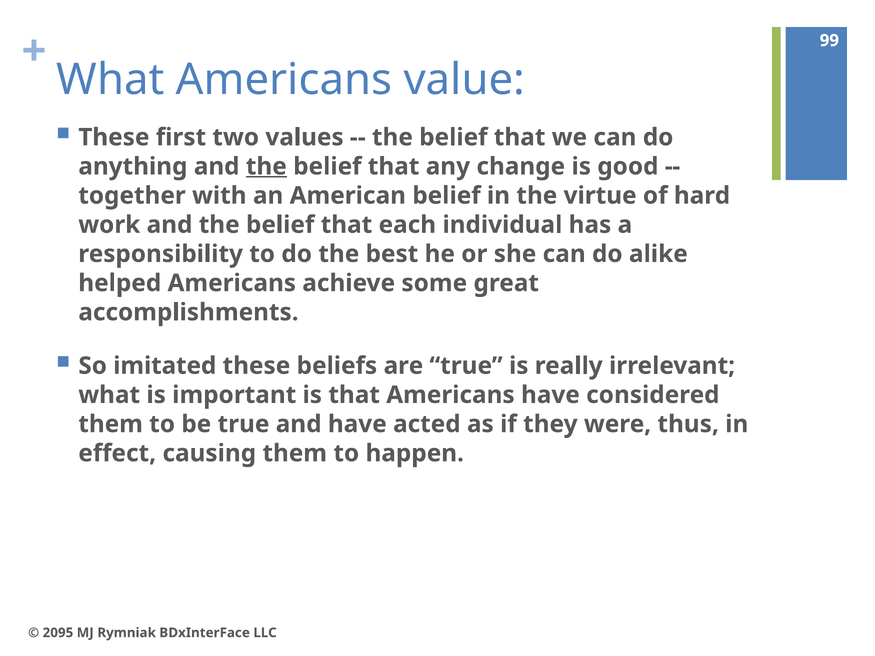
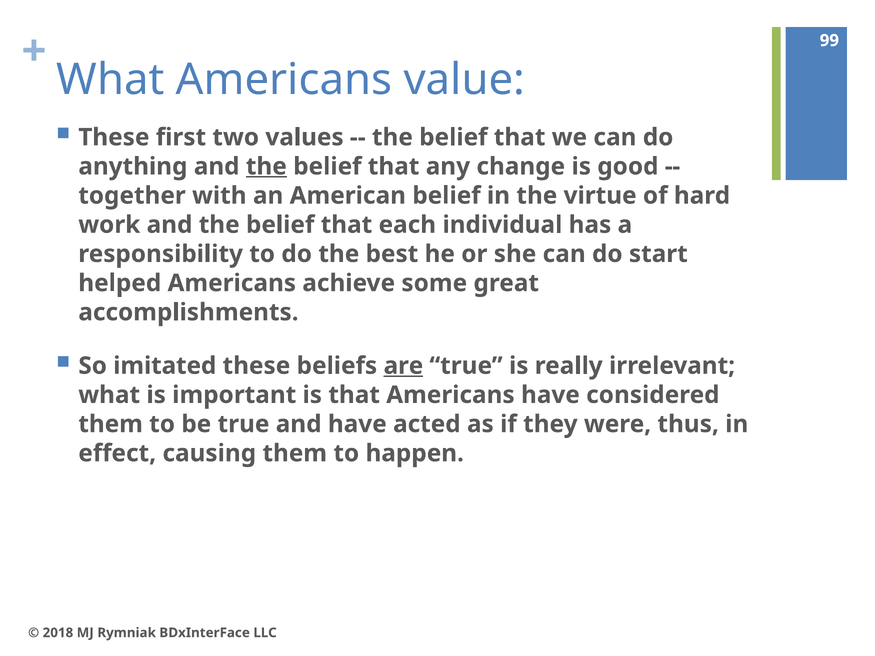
alike: alike -> start
are underline: none -> present
2095: 2095 -> 2018
